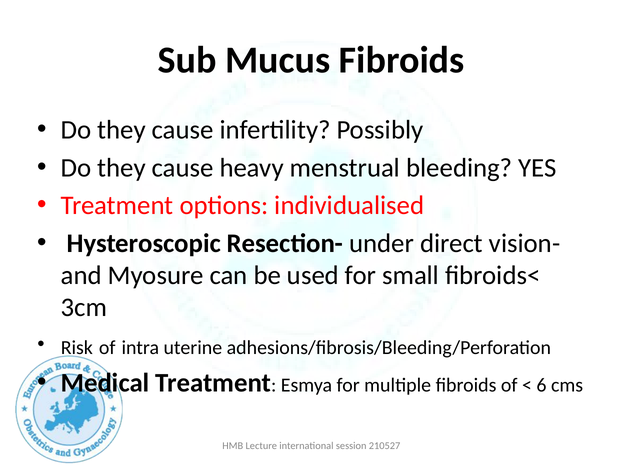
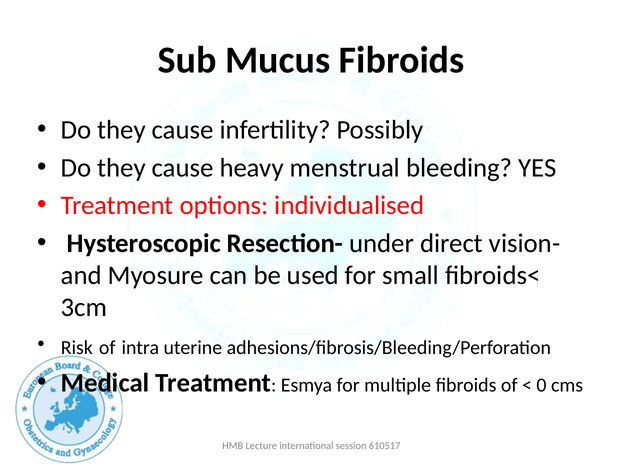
6: 6 -> 0
210527: 210527 -> 610517
